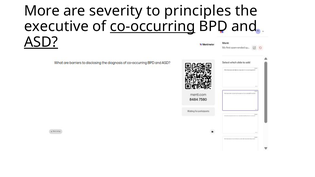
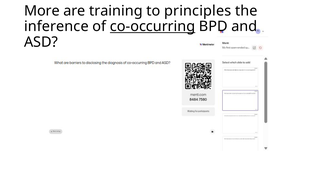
severity: severity -> training
executive: executive -> inference
ASD underline: present -> none
